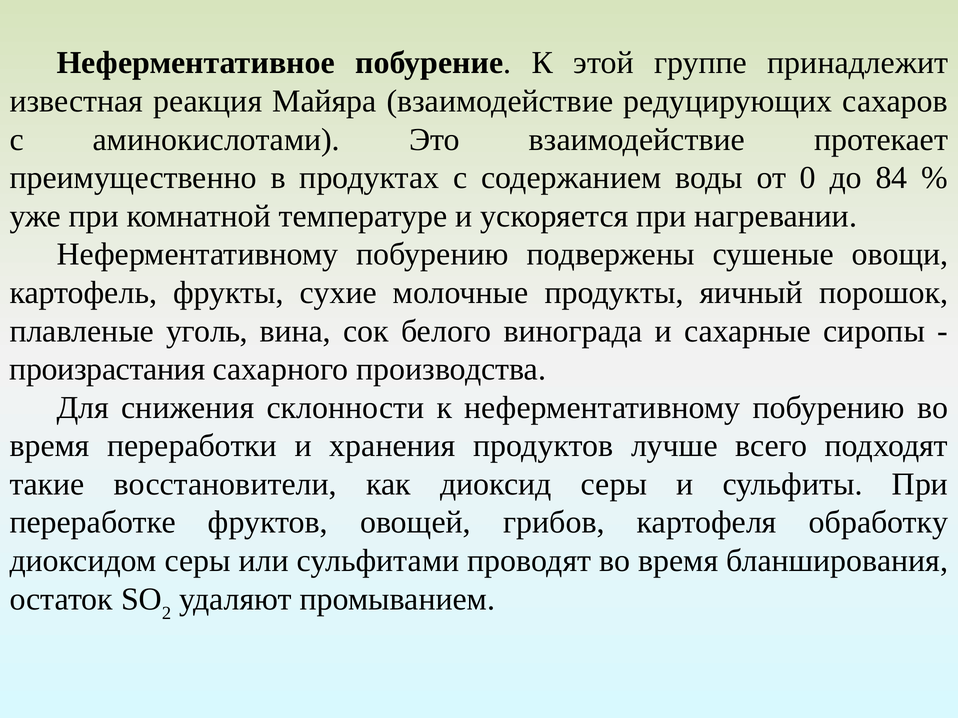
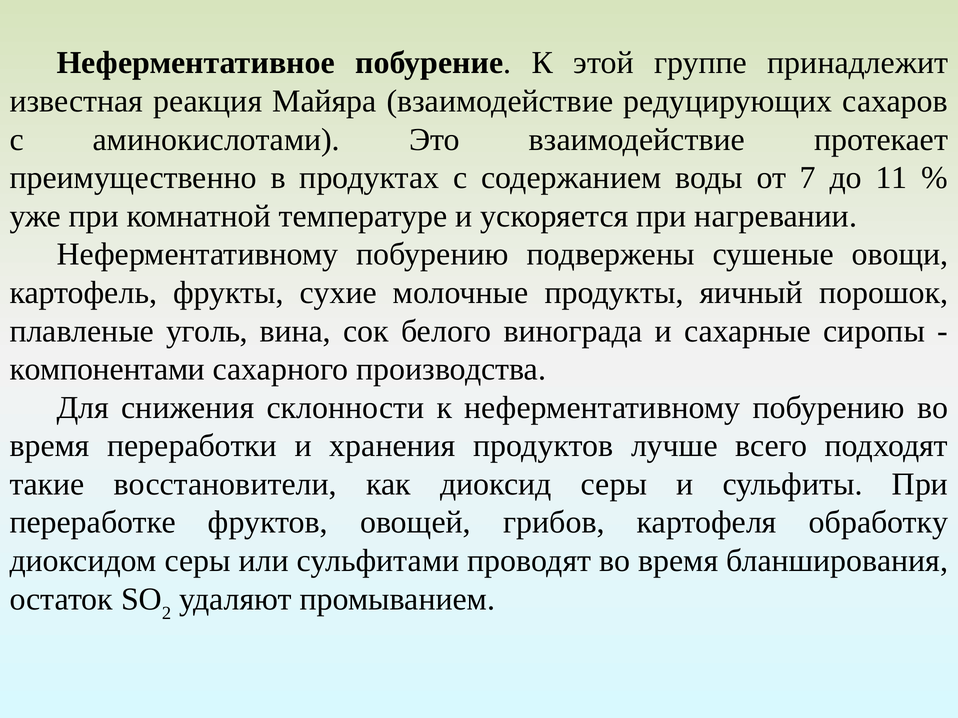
0: 0 -> 7
84: 84 -> 11
произрастания: произрастания -> компонентами
